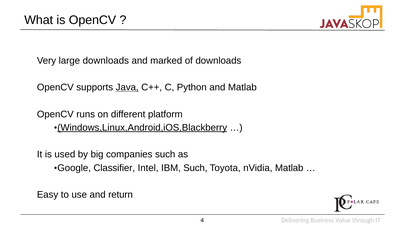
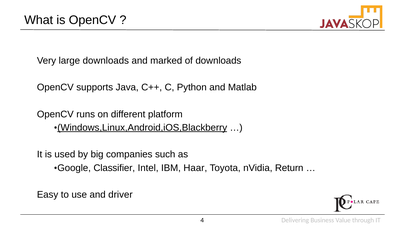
Java underline: present -> none
IBM Such: Such -> Haar
nVidia Matlab: Matlab -> Return
return: return -> driver
